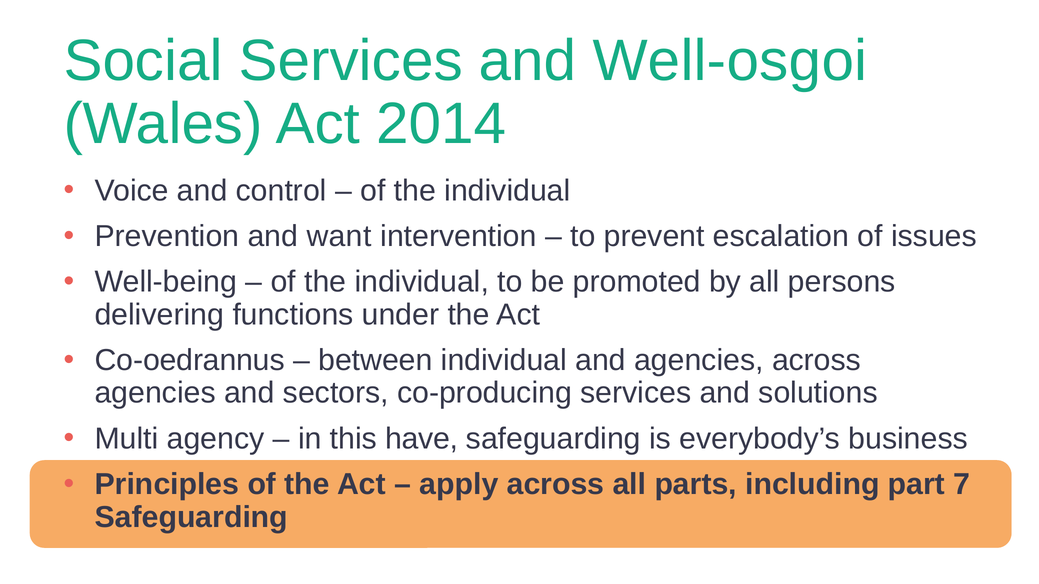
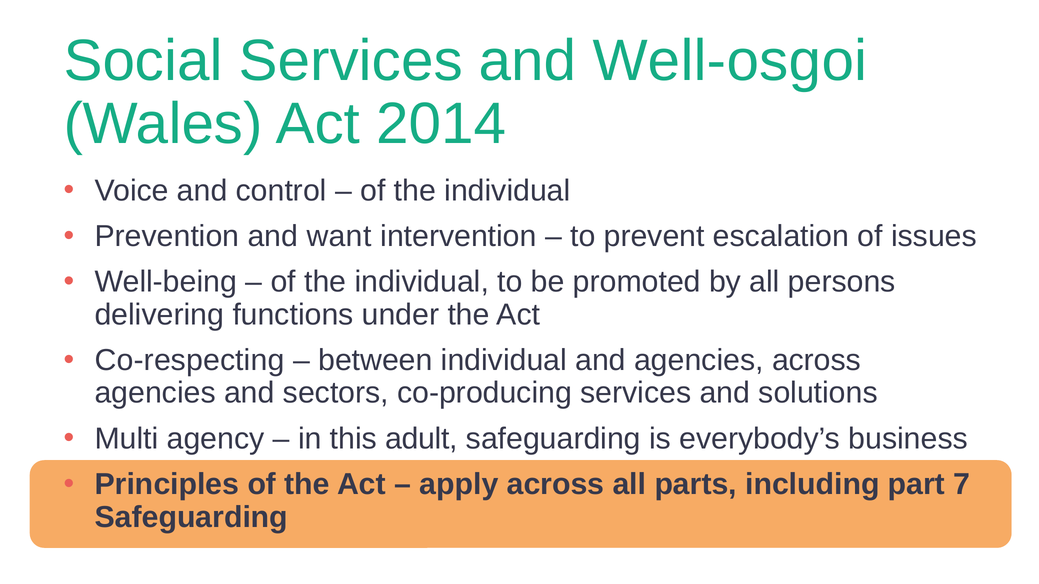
Co-oedrannus: Co-oedrannus -> Co-respecting
have: have -> adult
